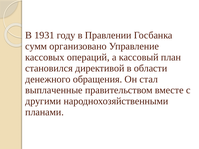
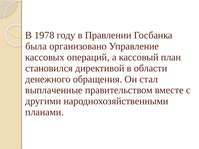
1931: 1931 -> 1978
сумм: сумм -> была
